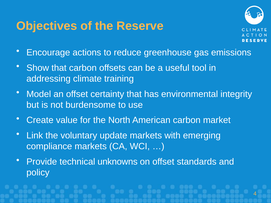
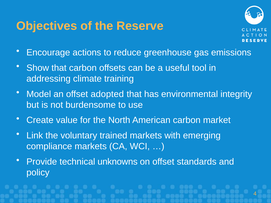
certainty: certainty -> adopted
update: update -> trained
